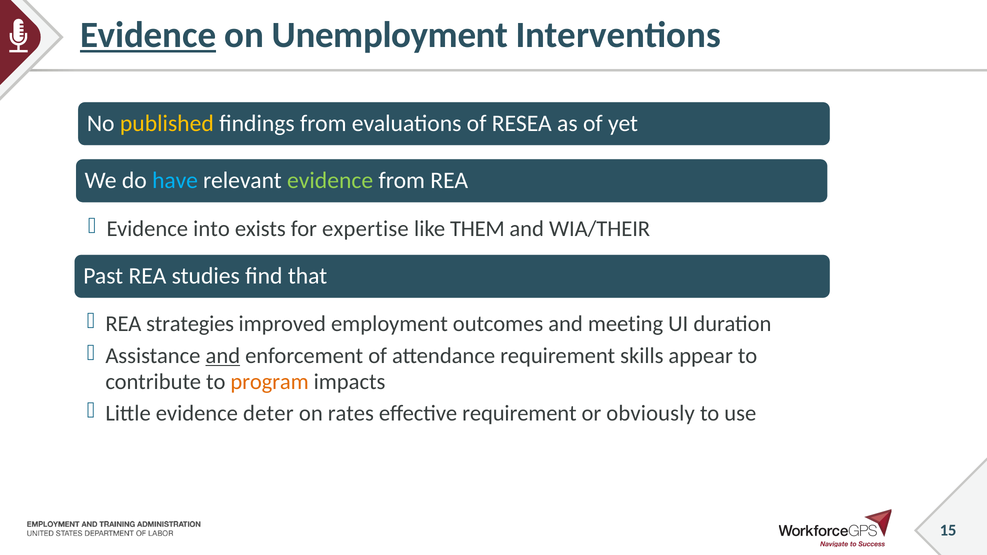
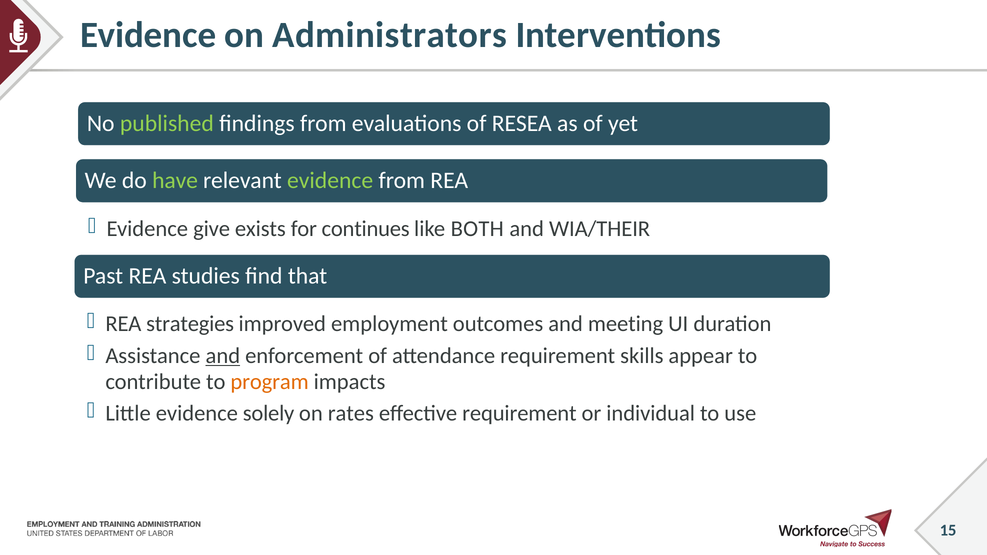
Evidence at (148, 35) underline: present -> none
Unemployment: Unemployment -> Administrators
published colour: yellow -> light green
have colour: light blue -> light green
into: into -> give
expertise: expertise -> continues
THEM: THEM -> BOTH
deter: deter -> solely
obviously: obviously -> individual
